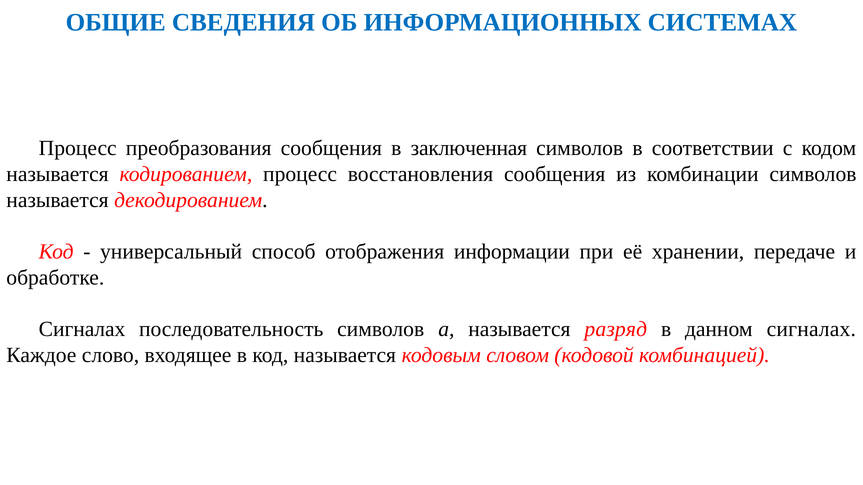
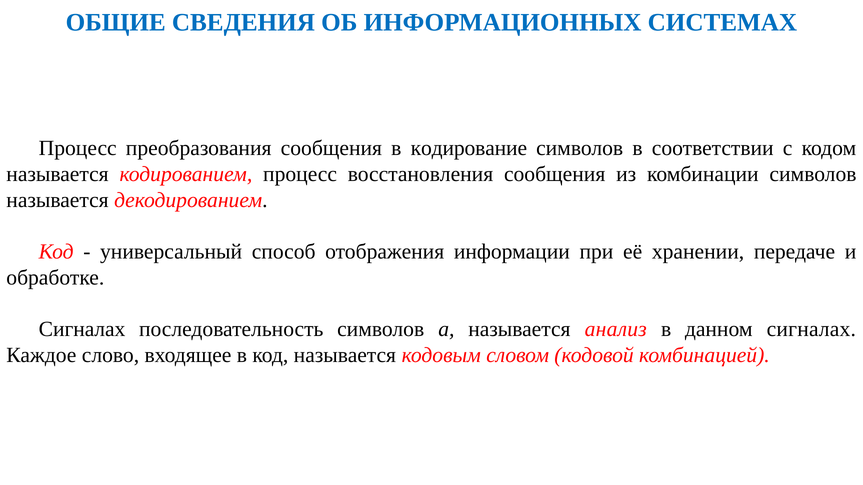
заключенная: заключенная -> кодирование
разряд: разряд -> анализ
